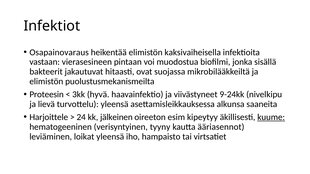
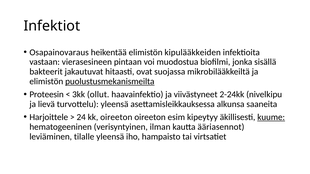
kaksivaiheisella: kaksivaiheisella -> kipulääkkeiden
puolustusmekanismeilta underline: none -> present
hyvä: hyvä -> ollut
9-24kk: 9-24kk -> 2-24kk
kk jälkeinen: jälkeinen -> oireeton
tyyny: tyyny -> ilman
loikat: loikat -> tilalle
